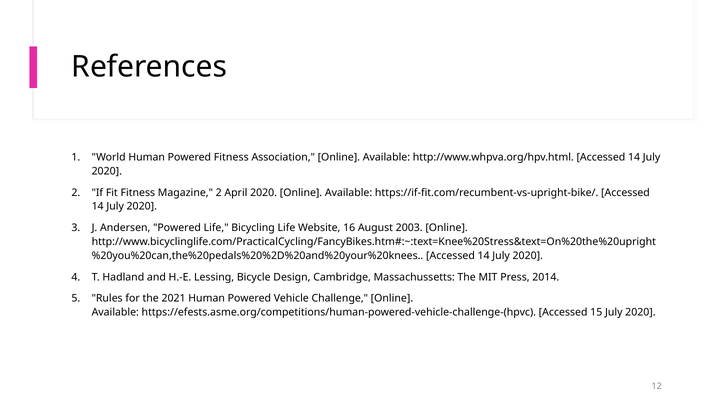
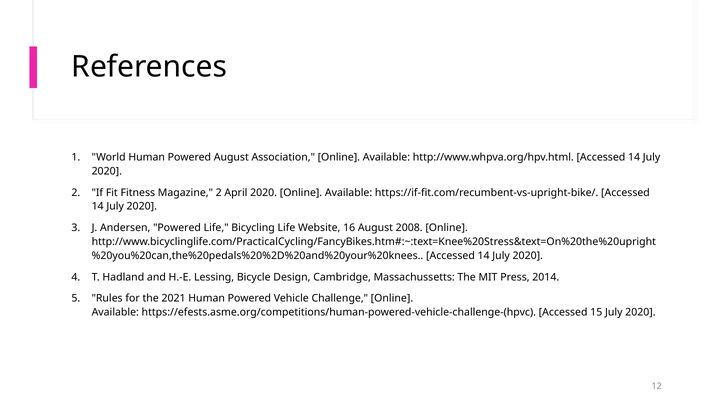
Powered Fitness: Fitness -> August
2003: 2003 -> 2008
